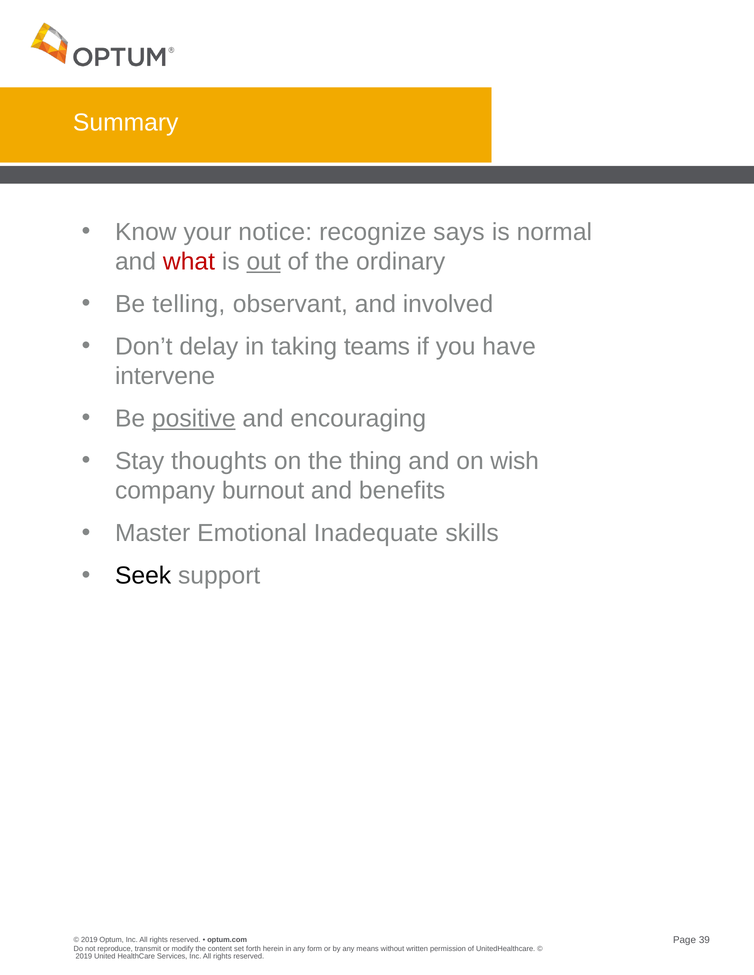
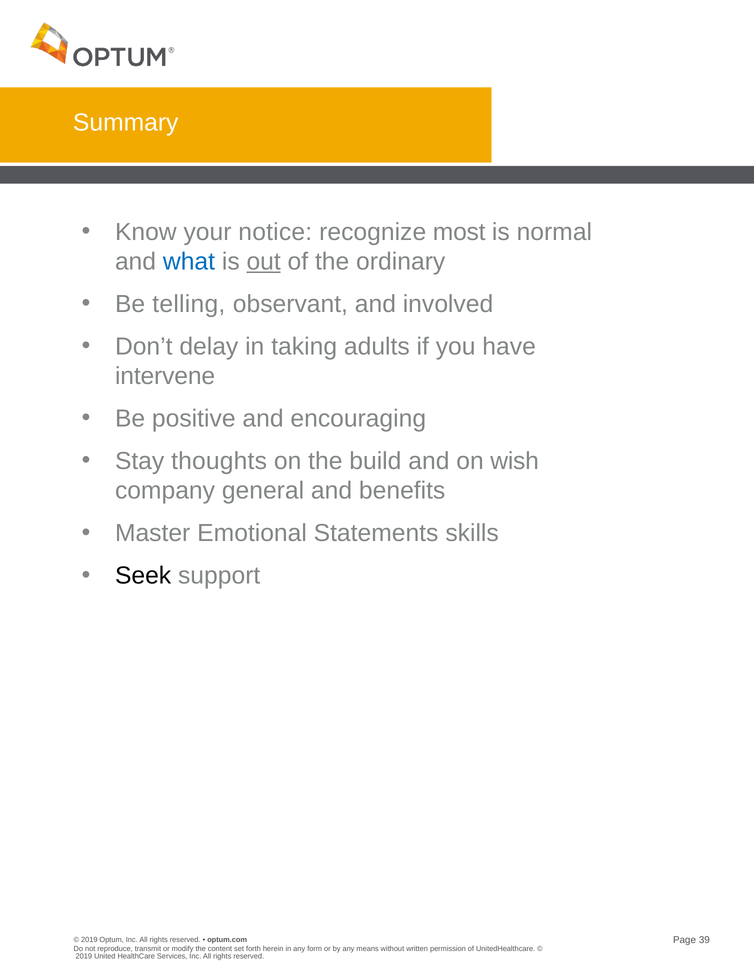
says: says -> most
what colour: red -> blue
teams: teams -> adults
positive underline: present -> none
thing: thing -> build
burnout: burnout -> general
Inadequate: Inadequate -> Statements
